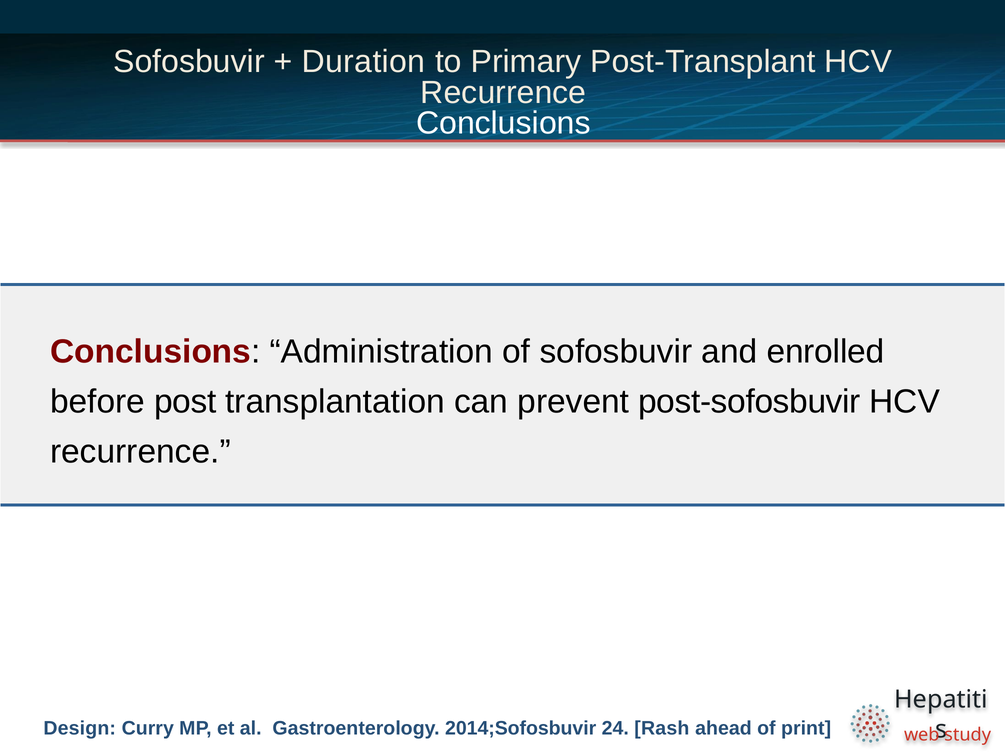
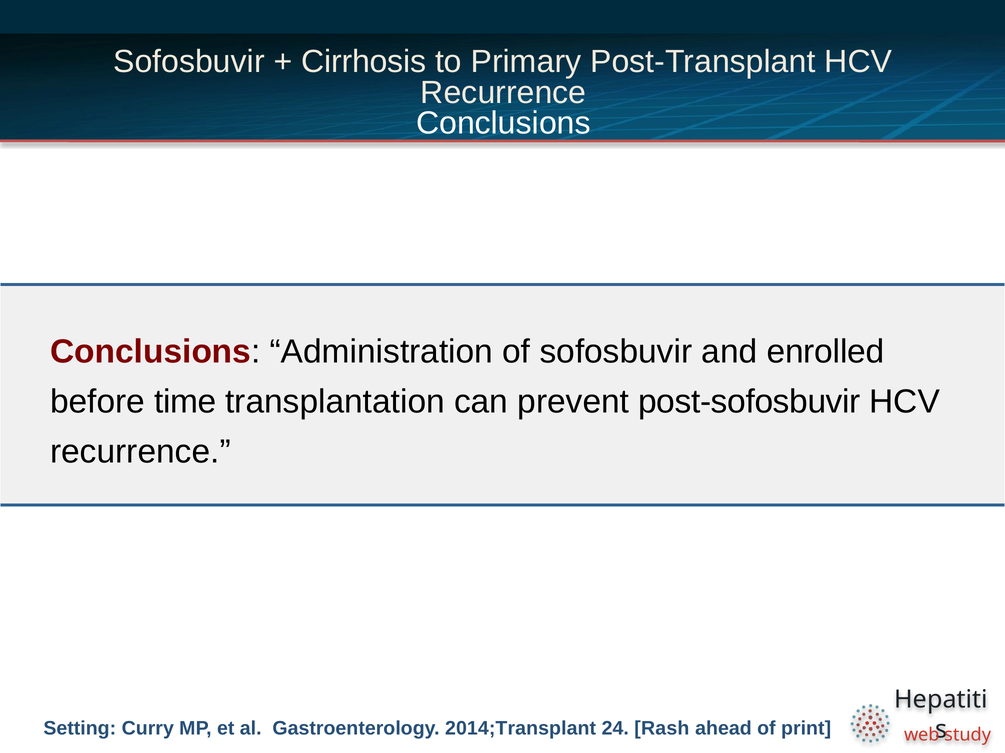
Duration: Duration -> Cirrhosis
post: post -> time
Design: Design -> Setting
2014;Sofosbuvir: 2014;Sofosbuvir -> 2014;Transplant
